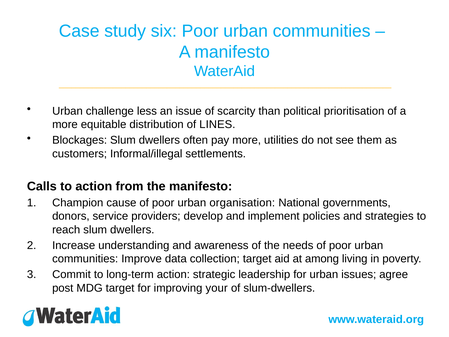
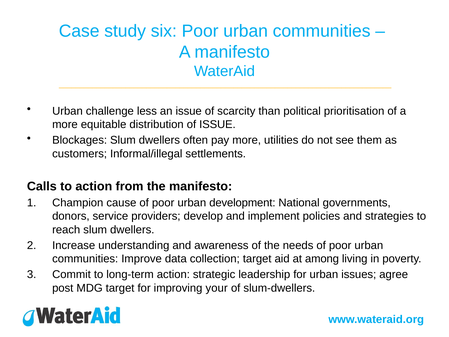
of LINES: LINES -> ISSUE
organisation: organisation -> development
